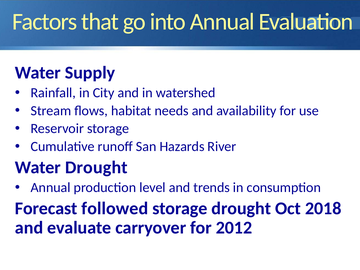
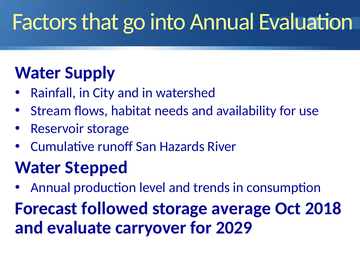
Water Drought: Drought -> Stepped
storage drought: drought -> average
2012: 2012 -> 2029
